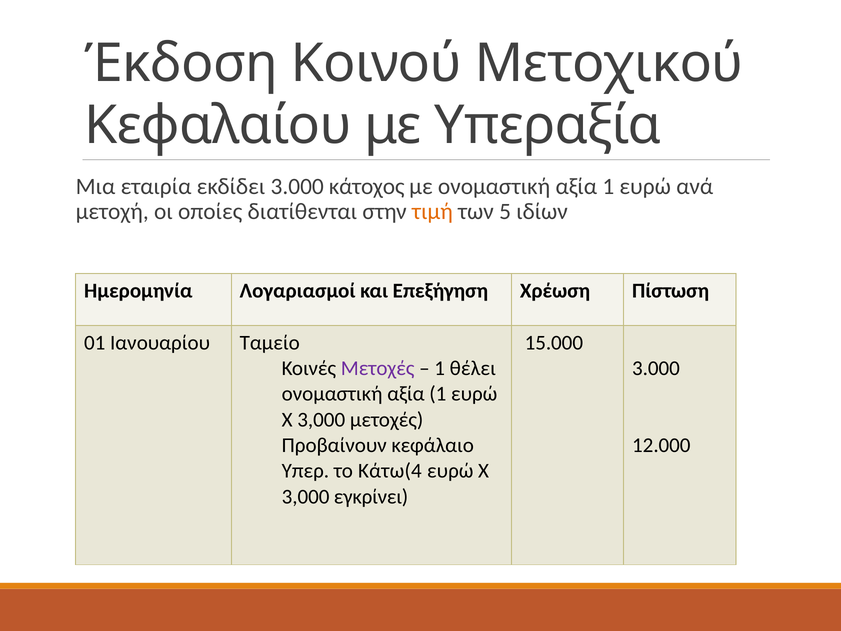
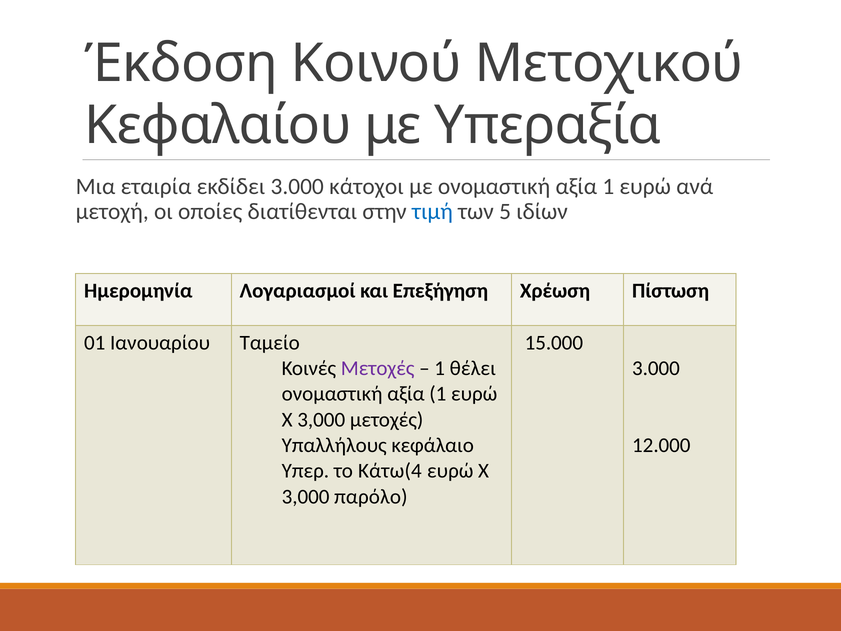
κάτοχος: κάτοχος -> κάτοχοι
τιμή colour: orange -> blue
Προβαίνουν: Προβαίνουν -> Υπαλλήλους
εγκρίνει: εγκρίνει -> παρόλο
